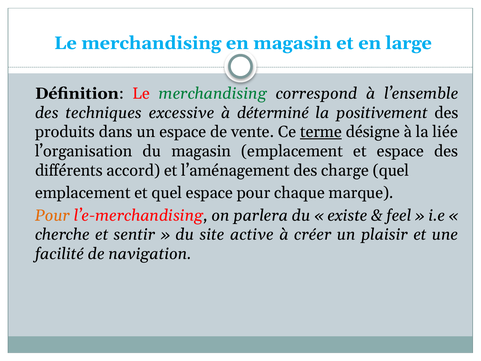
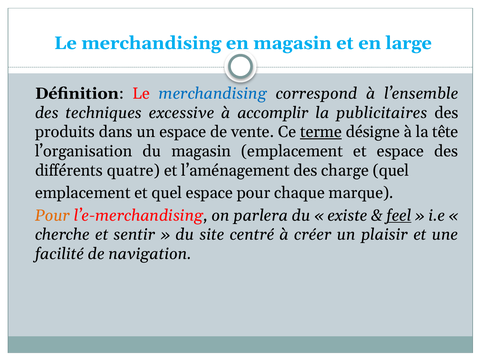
merchandising at (213, 93) colour: green -> blue
déterminé: déterminé -> accomplir
positivement: positivement -> publicitaires
liée: liée -> tête
accord: accord -> quatre
feel underline: none -> present
active: active -> centré
